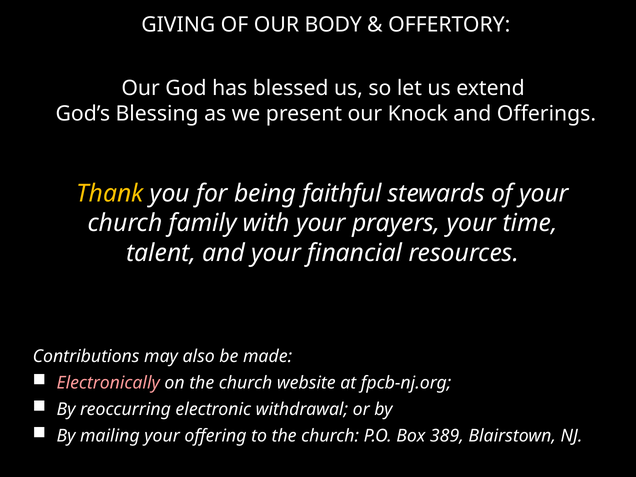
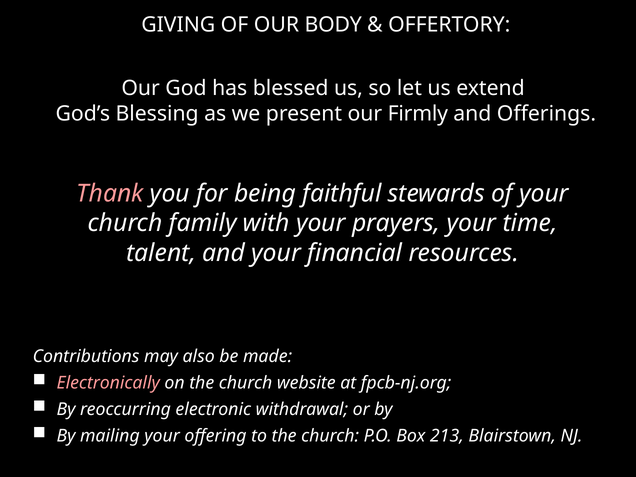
Knock: Knock -> Firmly
Thank colour: yellow -> pink
389: 389 -> 213
